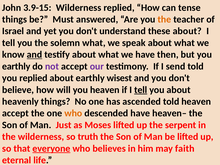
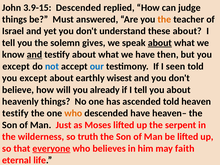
3.9-15 Wilderness: Wilderness -> Descended
tense: tense -> judge
solemn what: what -> gives
about at (160, 43) underline: none -> present
earthly at (16, 66): earthly -> except
not colour: purple -> blue
our colour: purple -> blue
send: send -> seen
replied at (33, 78): replied -> except
you heaven: heaven -> already
tell at (141, 90) underline: present -> none
accept at (15, 113): accept -> testify
